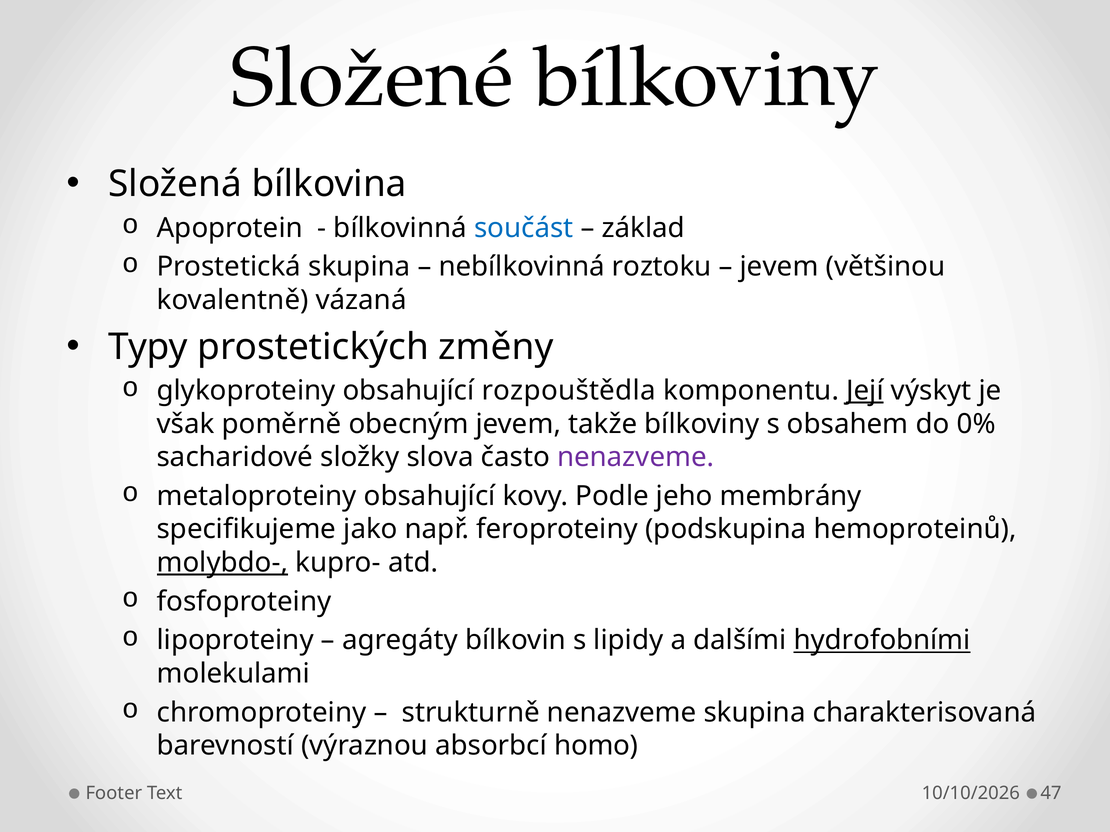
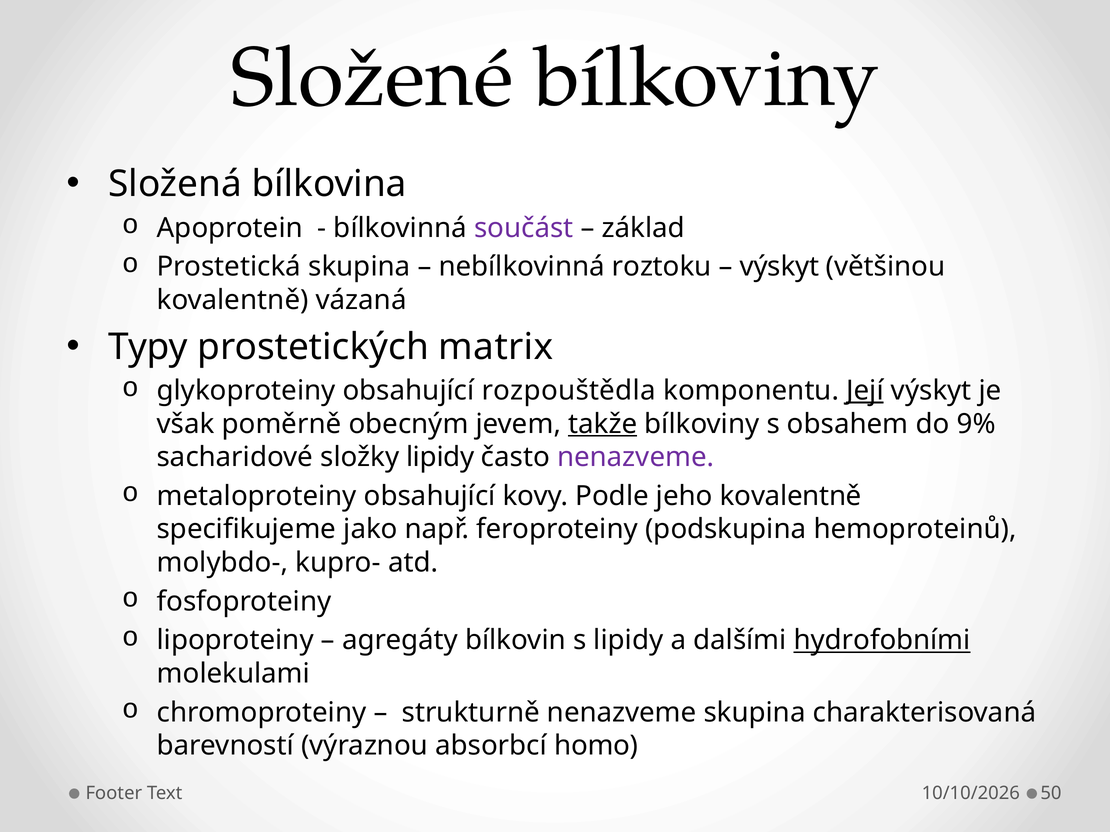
součást colour: blue -> purple
jevem at (779, 267): jevem -> výskyt
změny: změny -> matrix
takže underline: none -> present
0%: 0% -> 9%
složky slova: slova -> lipidy
jeho membrány: membrány -> kovalentně
molybdo- underline: present -> none
47: 47 -> 50
